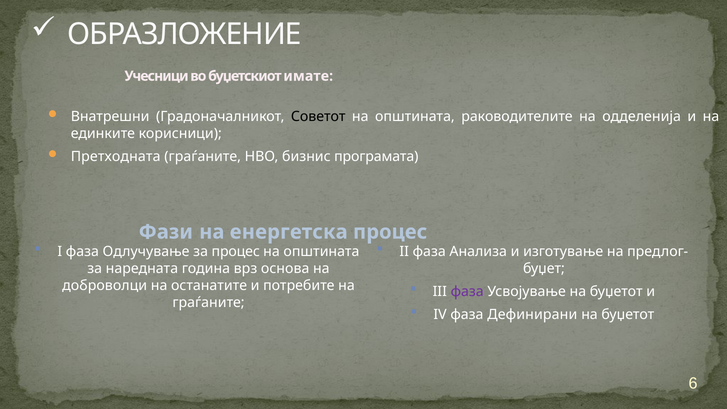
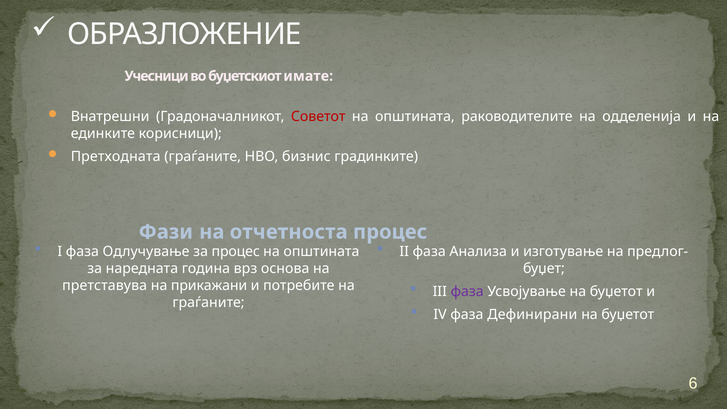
Советот colour: black -> red
програмата: програмата -> градинките
енергетска: енергетска -> отчетноста
доброволци: доброволци -> претставува
останатите: останатите -> прикажани
